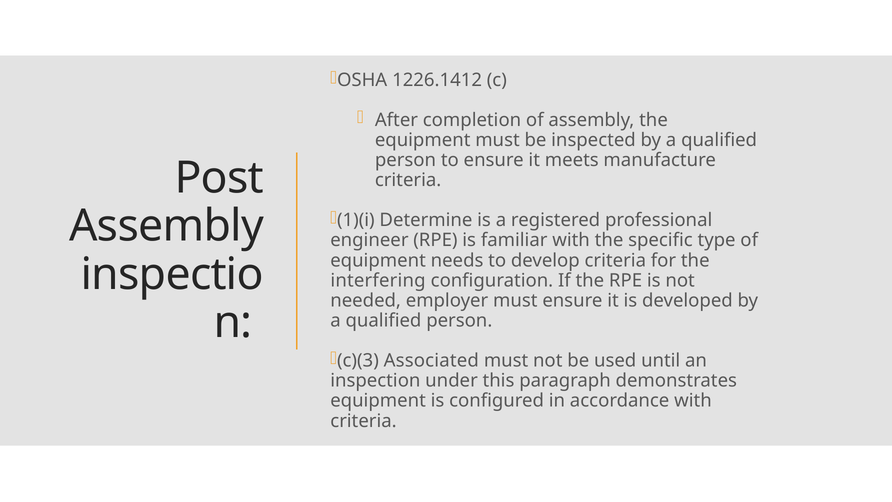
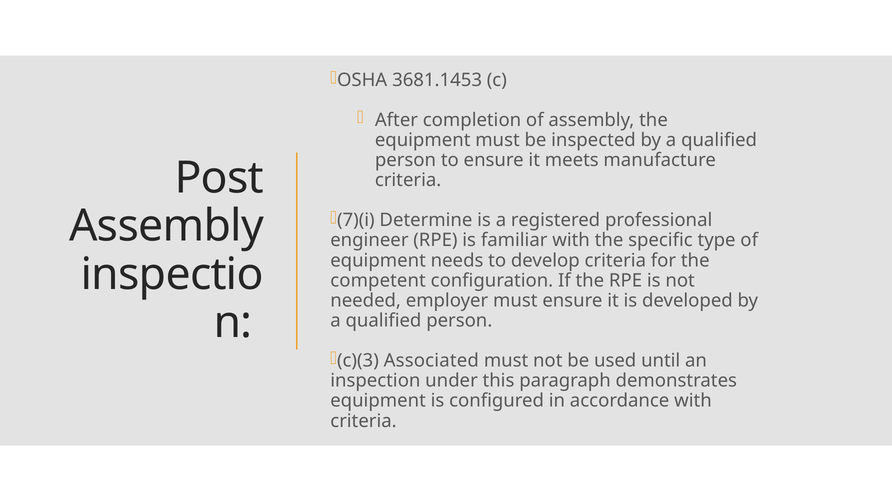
1226.1412: 1226.1412 -> 3681.1453
1)(i: 1)(i -> 7)(i
interfering: interfering -> competent
